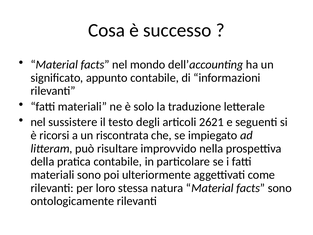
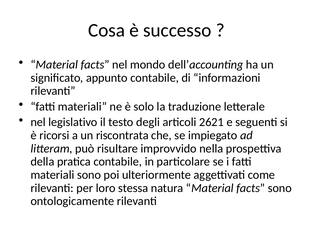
sussistere: sussistere -> legislativo
